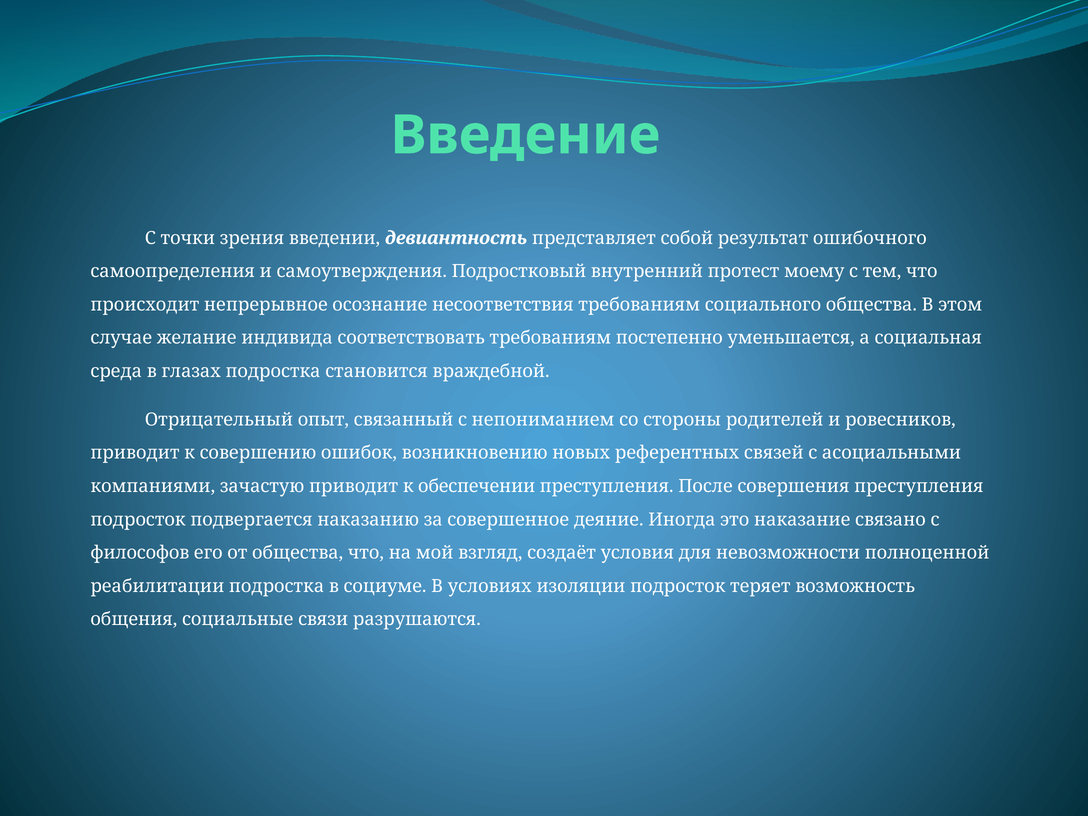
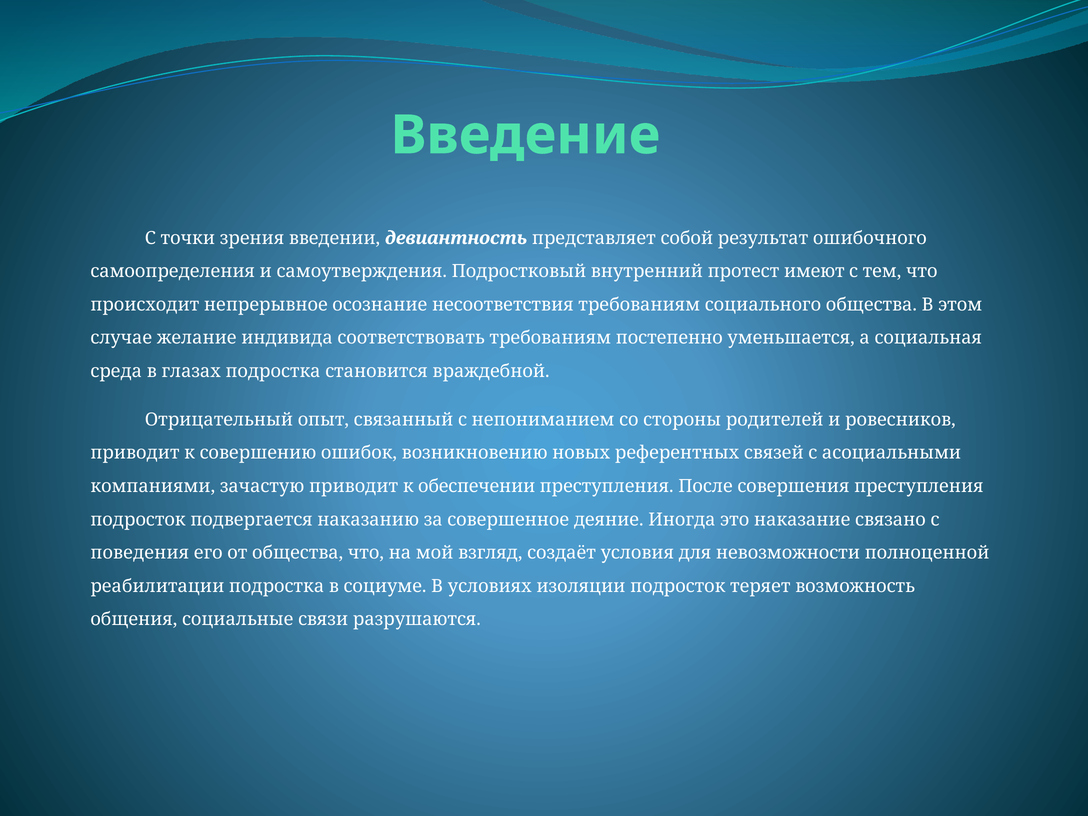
моему: моему -> имеют
философов: философов -> поведения
